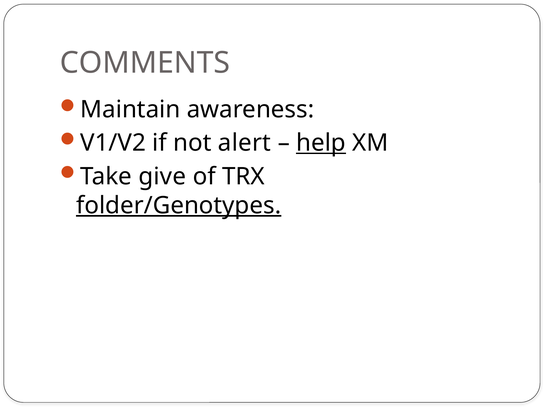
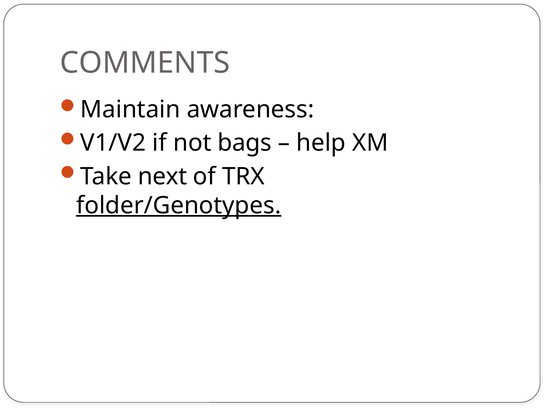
alert: alert -> bags
help underline: present -> none
give: give -> next
